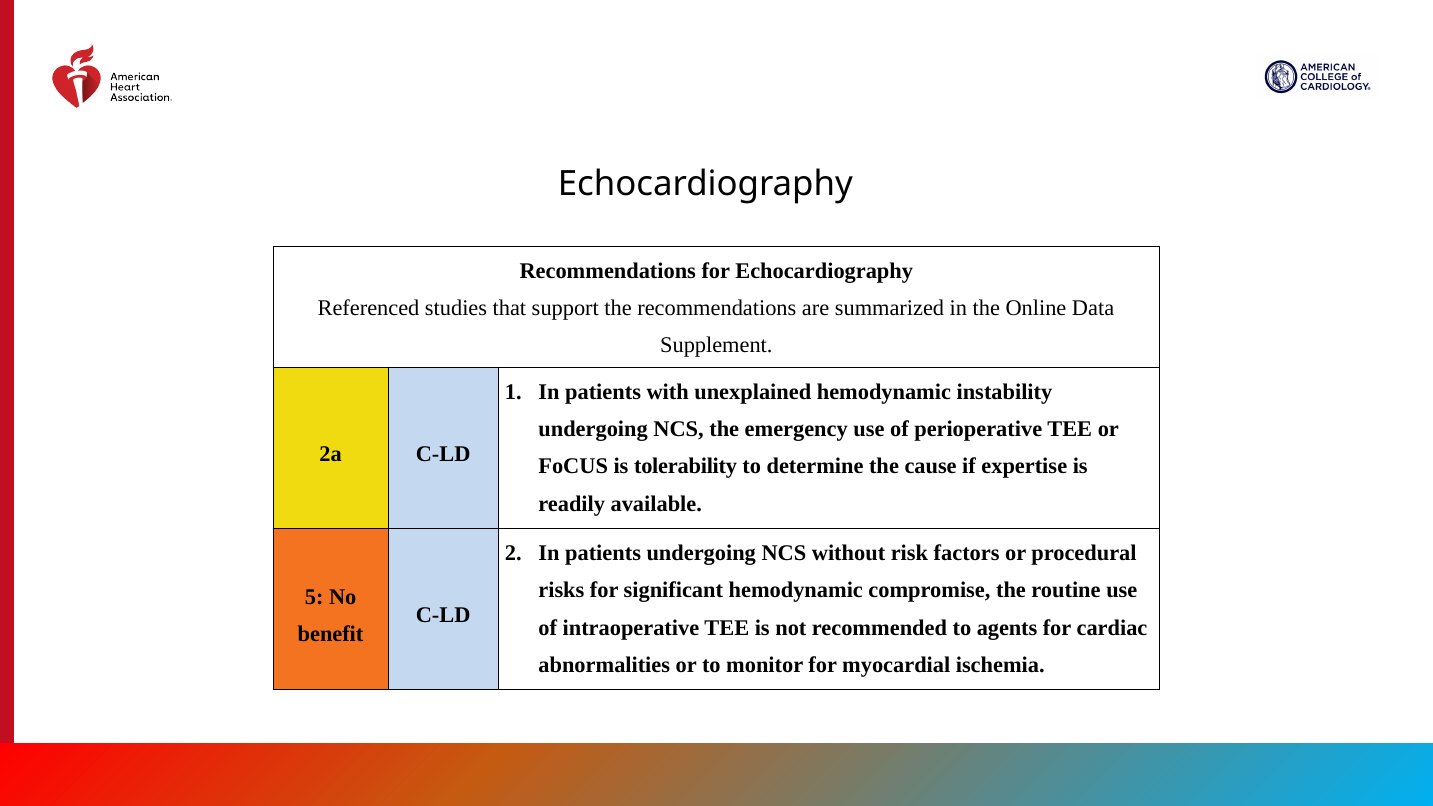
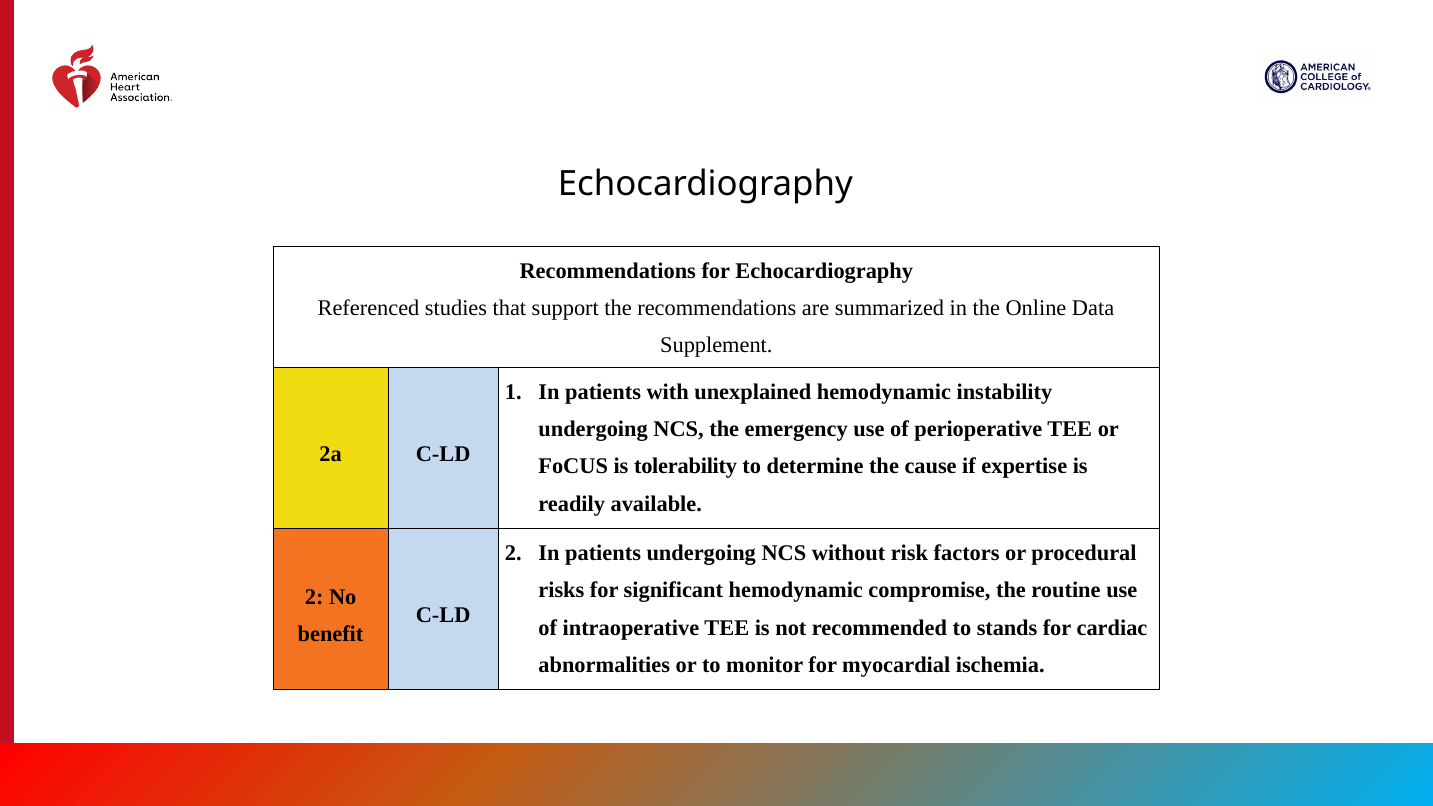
5 at (314, 597): 5 -> 2
agents: agents -> stands
